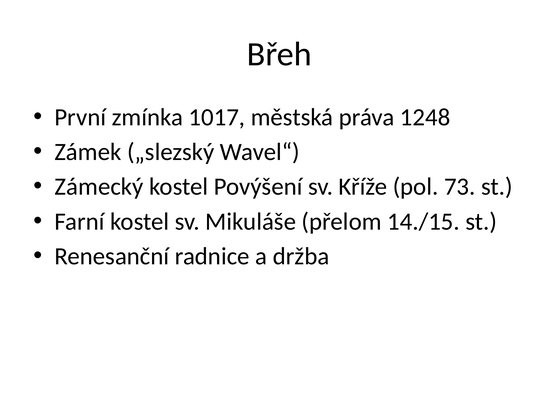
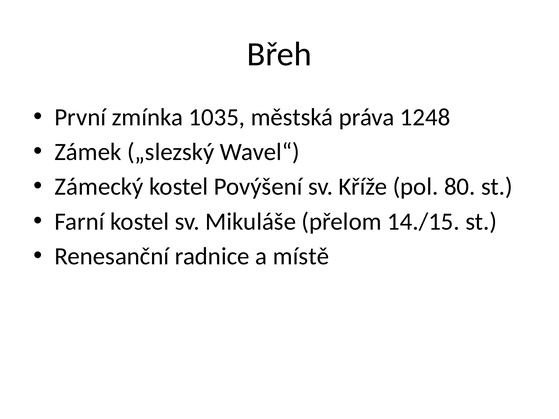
1017: 1017 -> 1035
73: 73 -> 80
držba: držba -> místě
